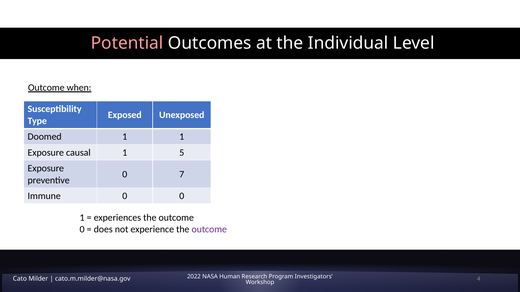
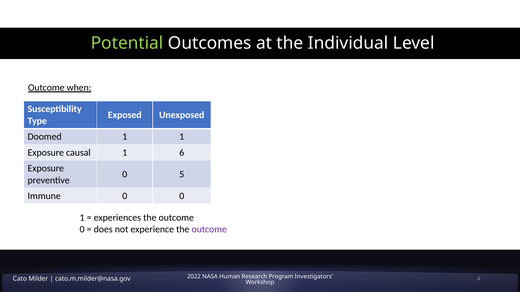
Potential colour: pink -> light green
5: 5 -> 6
7: 7 -> 5
